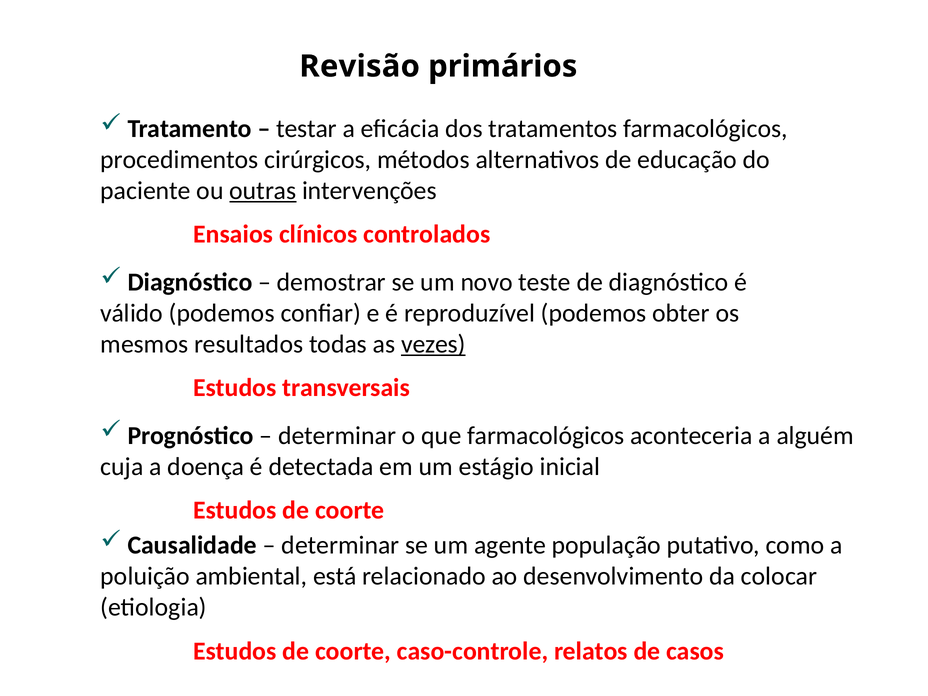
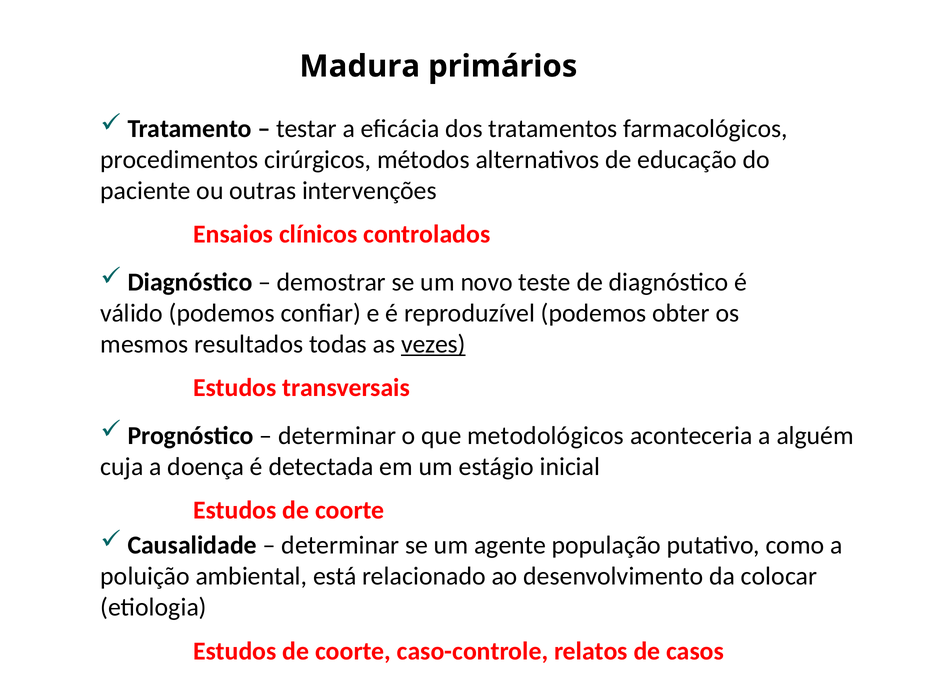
Revisão: Revisão -> Madura
outras underline: present -> none
que farmacológicos: farmacológicos -> metodológicos
